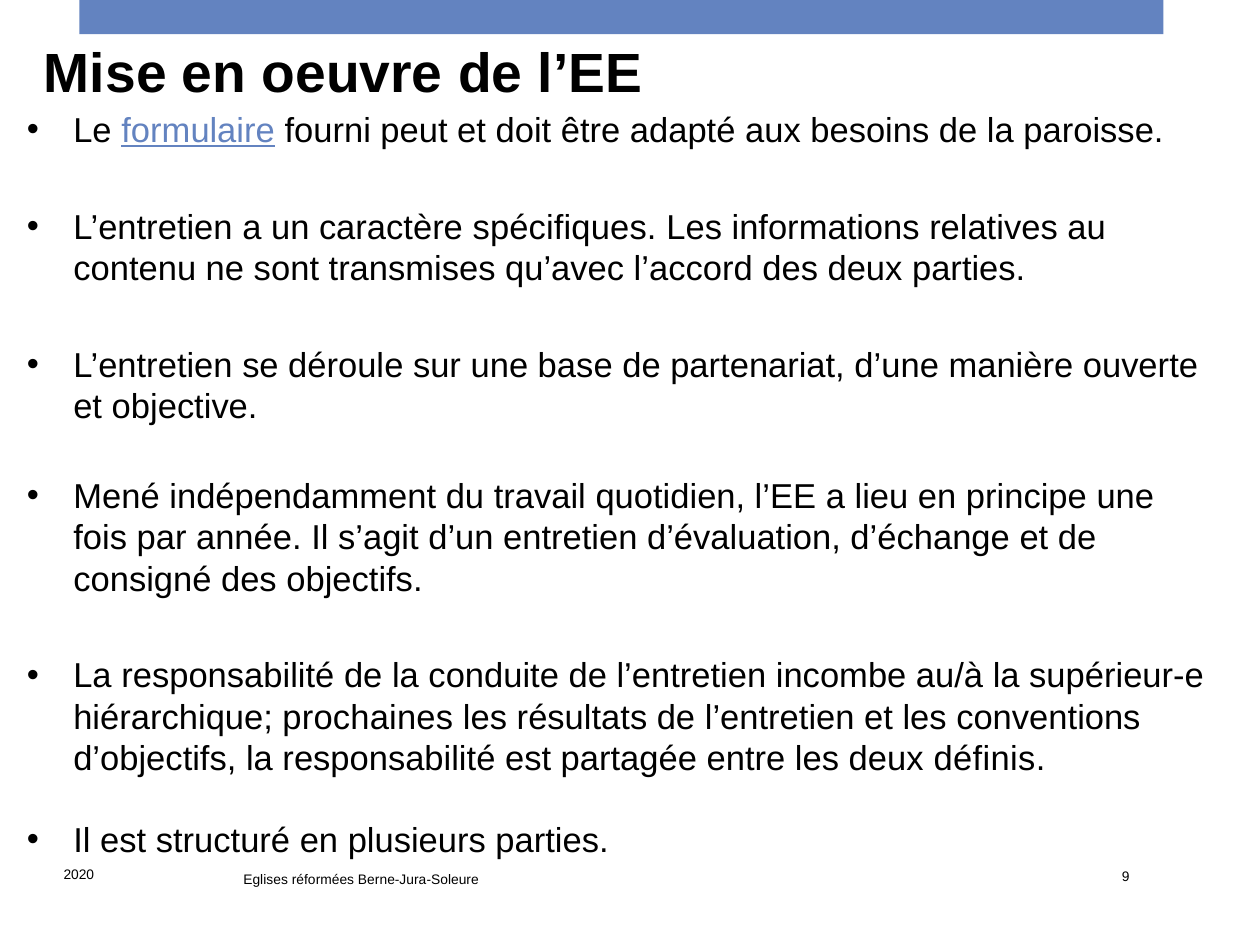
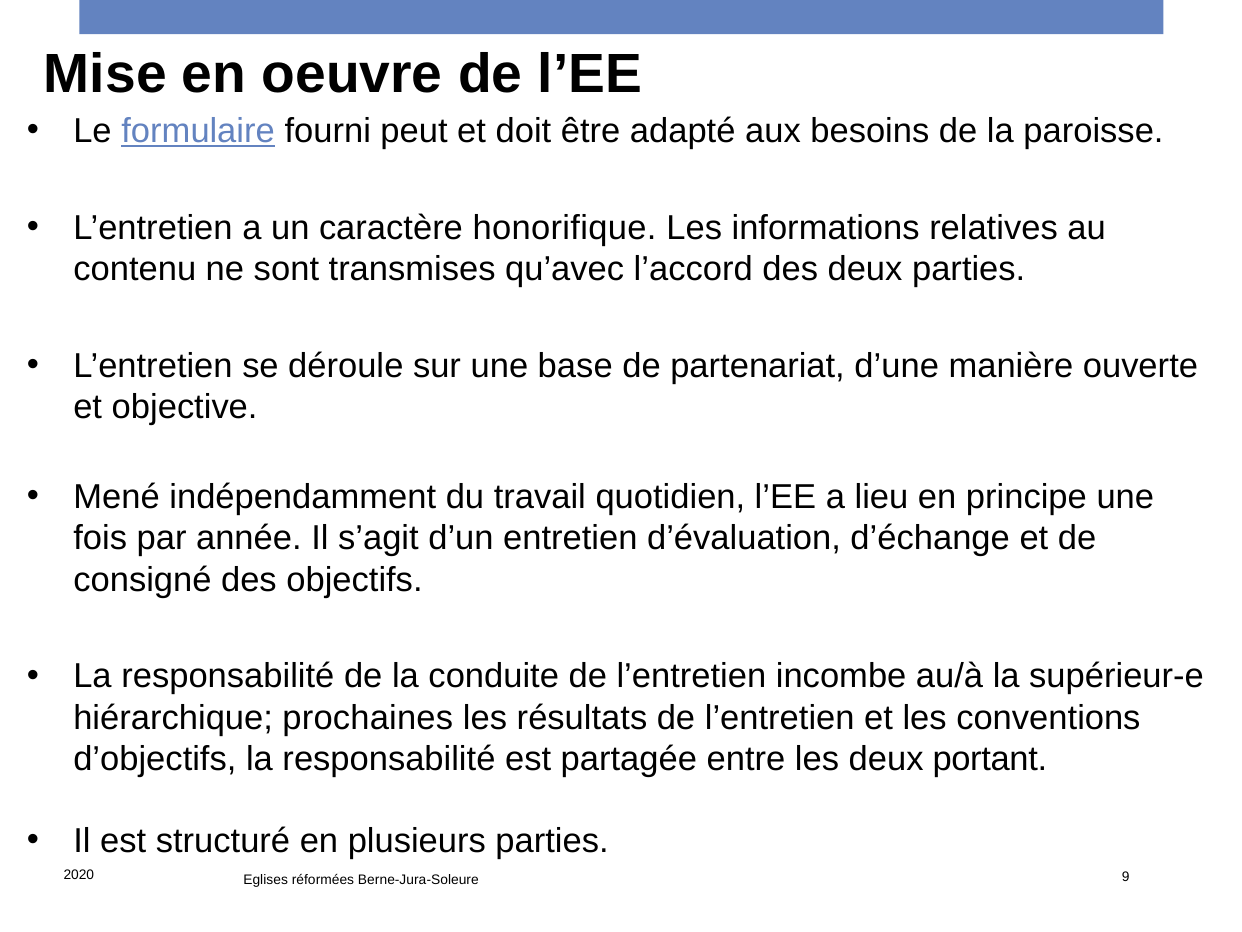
spécifiques: spécifiques -> honorifique
définis: définis -> portant
